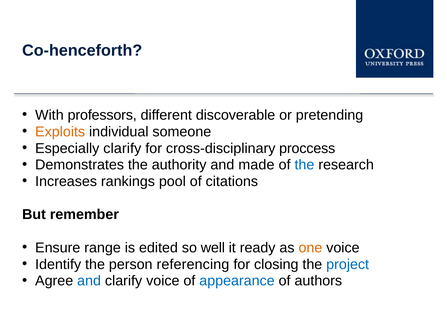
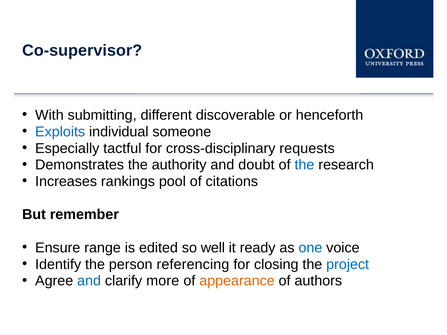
Co-henceforth: Co-henceforth -> Co-supervisor
professors: professors -> submitting
pretending: pretending -> henceforth
Exploits colour: orange -> blue
Especially clarify: clarify -> tactful
proccess: proccess -> requests
made: made -> doubt
one colour: orange -> blue
clarify voice: voice -> more
appearance colour: blue -> orange
